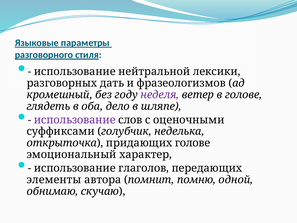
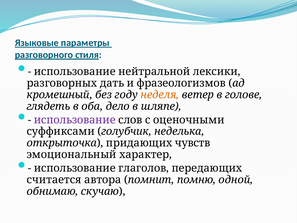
неделя colour: purple -> orange
придающих голове: голове -> чувств
элементы: элементы -> считается
